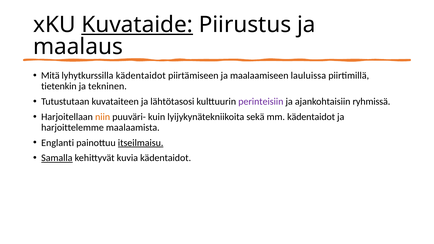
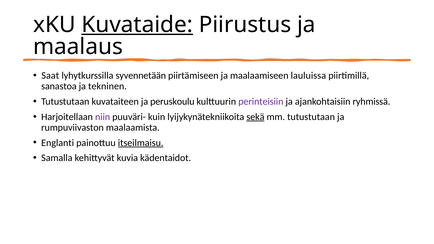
Mitä: Mitä -> Saat
lyhytkurssilla kädentaidot: kädentaidot -> syvennetään
tietenkin: tietenkin -> sanastoa
lähtötasosi: lähtötasosi -> peruskoulu
niin colour: orange -> purple
sekä underline: none -> present
mm kädentaidot: kädentaidot -> tutustutaan
harjoittelemme: harjoittelemme -> rumpuviivaston
Samalla underline: present -> none
